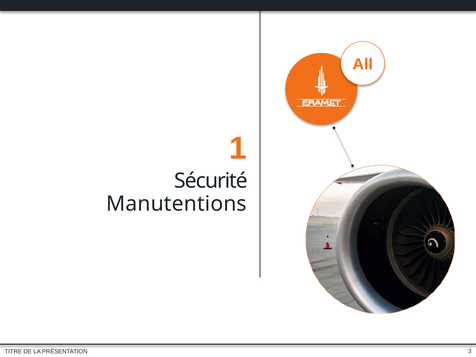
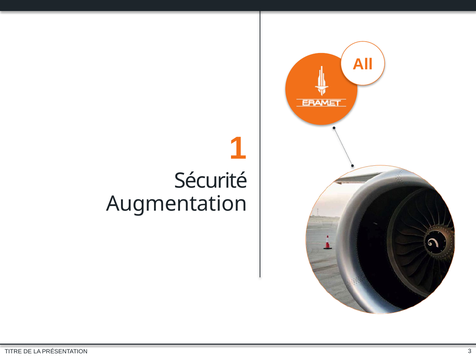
Manutentions: Manutentions -> Augmentation
